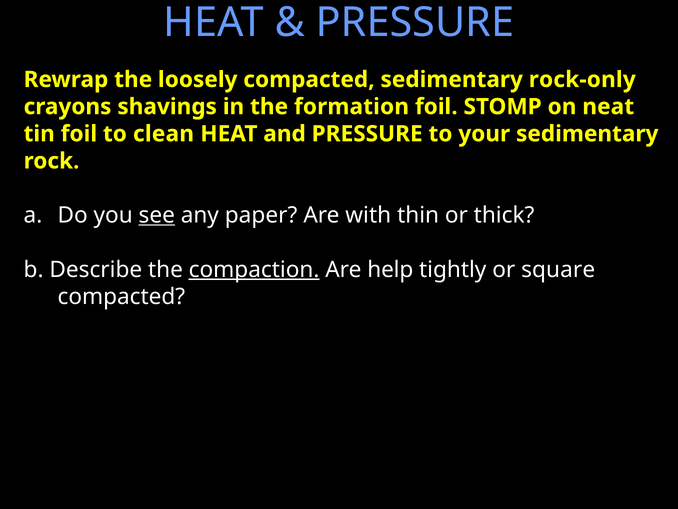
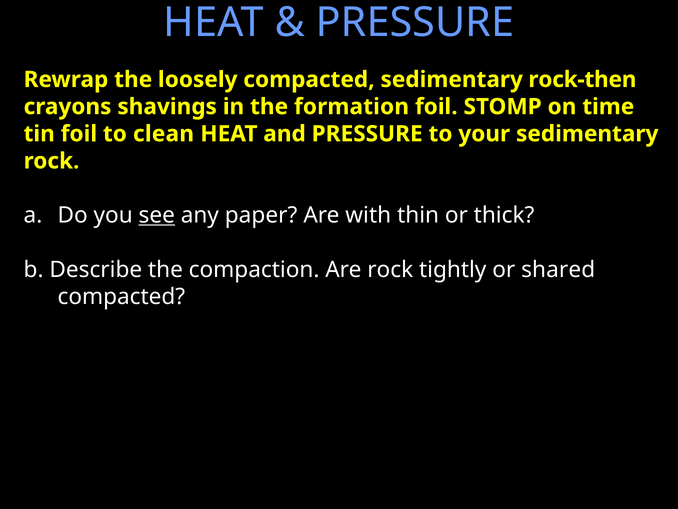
rock-only: rock-only -> rock-then
neat: neat -> time
compaction underline: present -> none
Are help: help -> rock
square: square -> shared
